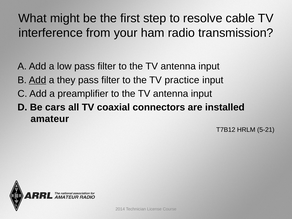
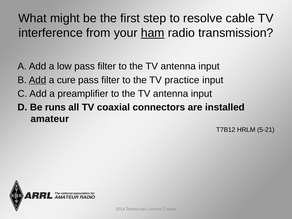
ham underline: none -> present
they: they -> cure
cars: cars -> runs
